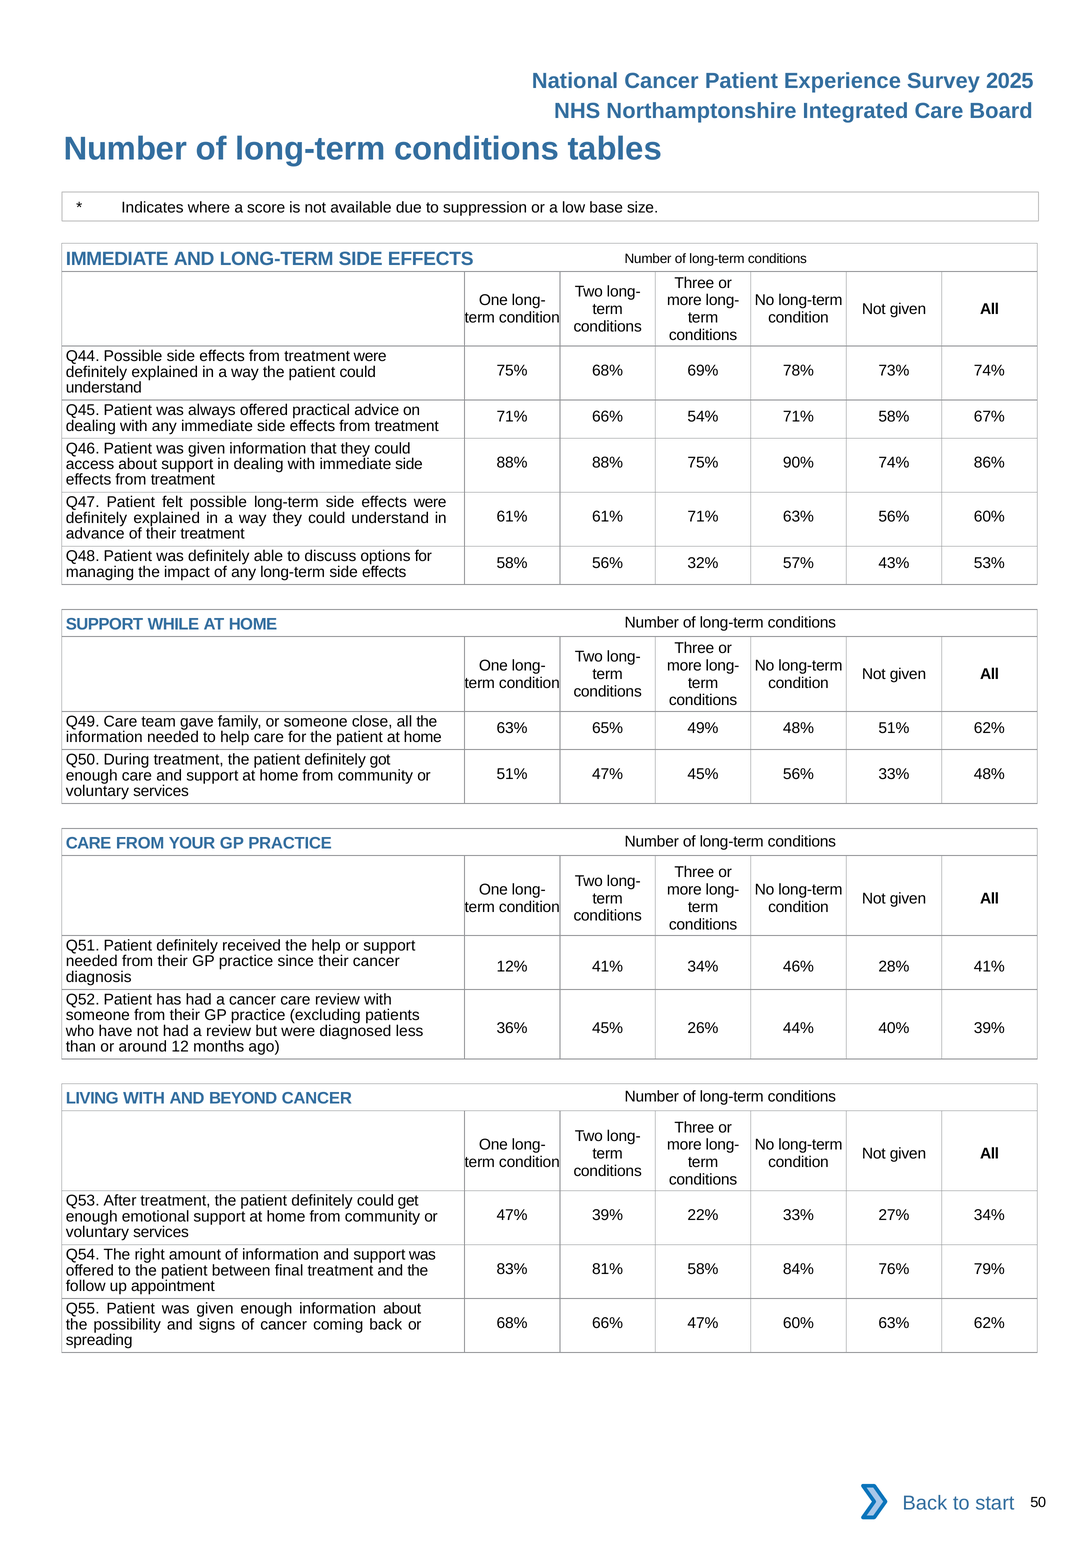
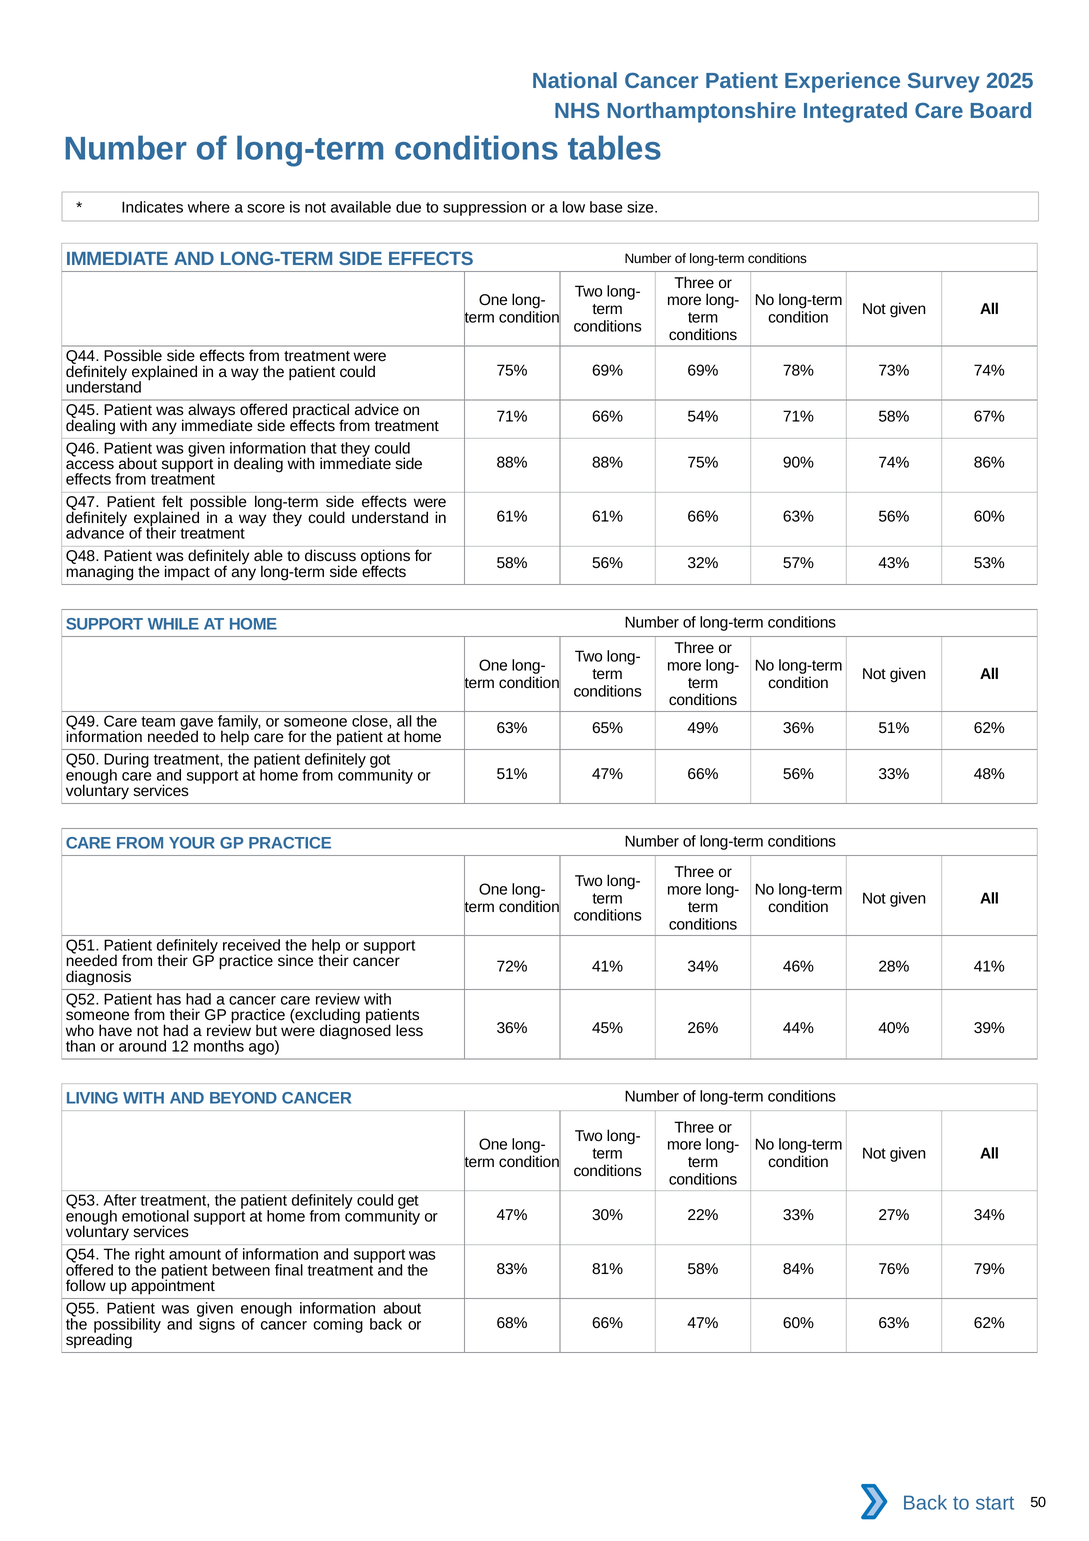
75% 68%: 68% -> 69%
61% 71%: 71% -> 66%
49% 48%: 48% -> 36%
47% 45%: 45% -> 66%
12%: 12% -> 72%
47% 39%: 39% -> 30%
